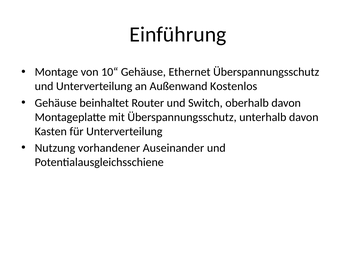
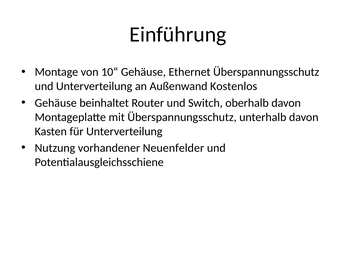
Auseinander: Auseinander -> Neuenfelder
